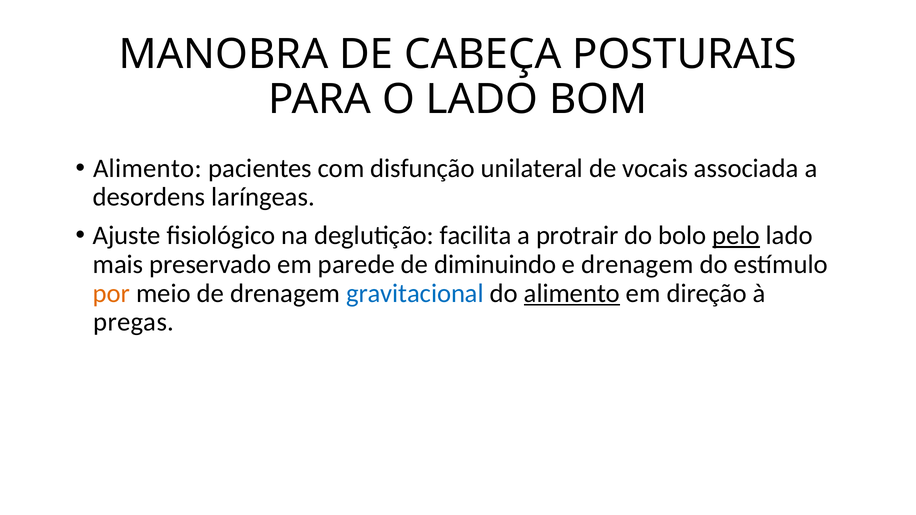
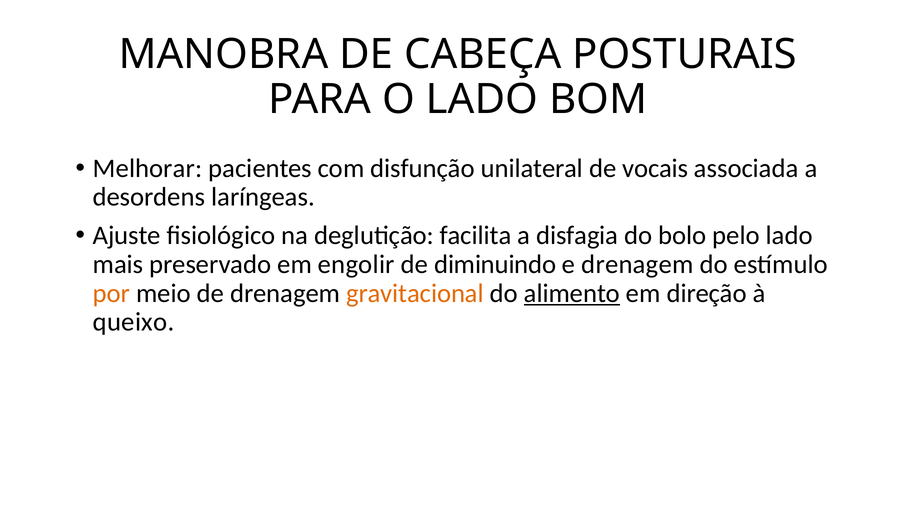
Alimento at (147, 168): Alimento -> Melhorar
protrair: protrair -> disfagia
pelo underline: present -> none
parede: parede -> engolir
gravitacional colour: blue -> orange
pregas: pregas -> queixo
